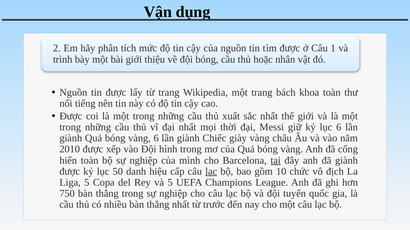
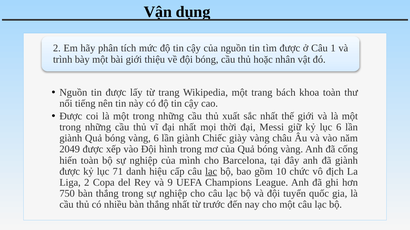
2010: 2010 -> 2049
tại underline: present -> none
50: 50 -> 71
Liga 5: 5 -> 2
và 5: 5 -> 9
